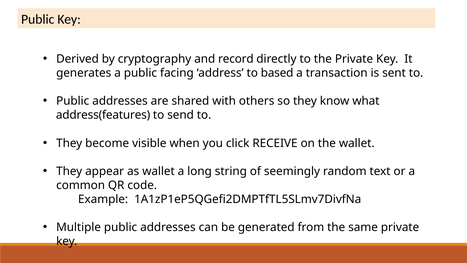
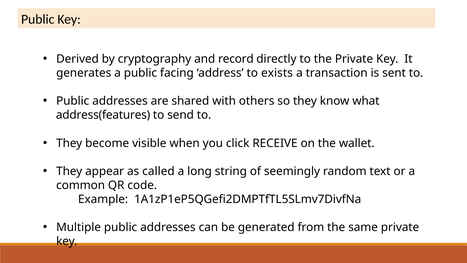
based: based -> exists
as wallet: wallet -> called
